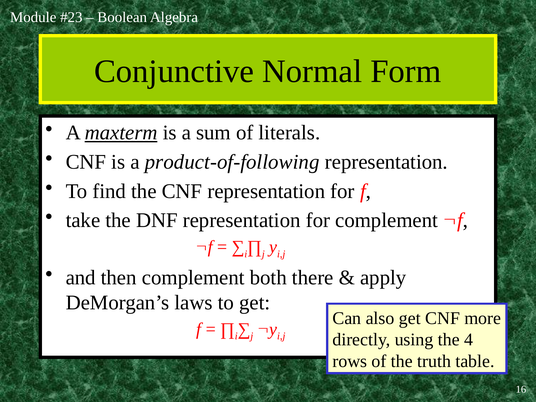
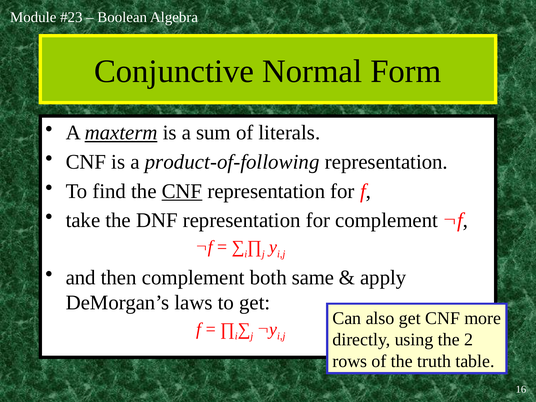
CNF at (182, 191) underline: none -> present
there: there -> same
4: 4 -> 2
